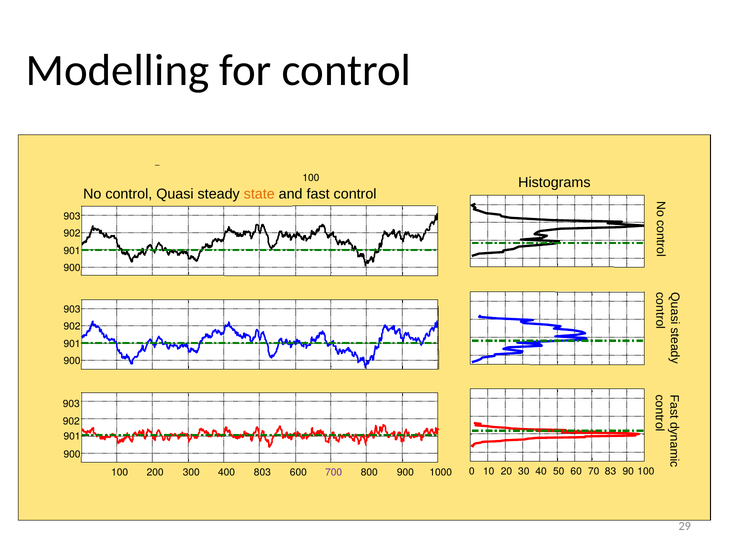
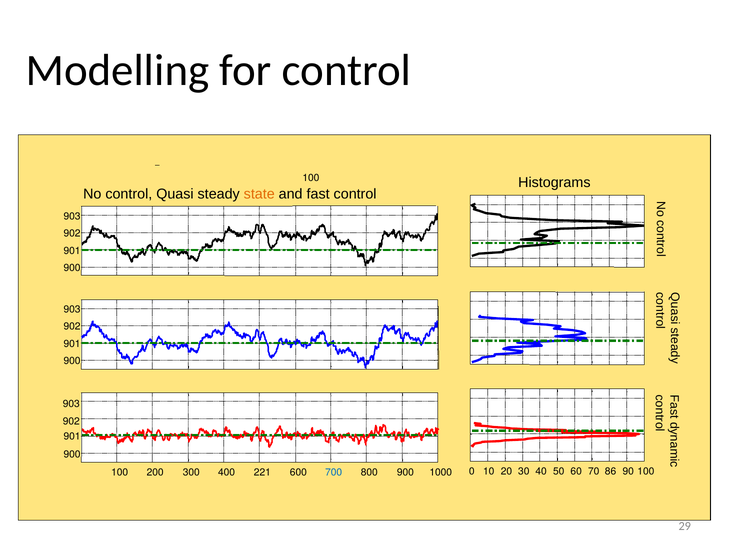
83: 83 -> 86
803: 803 -> 221
700 colour: purple -> blue
